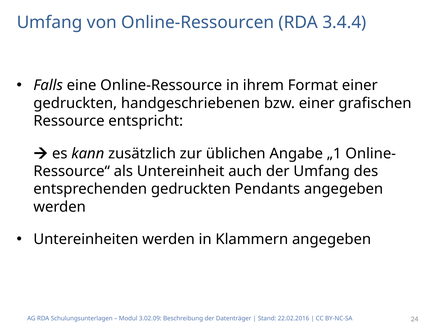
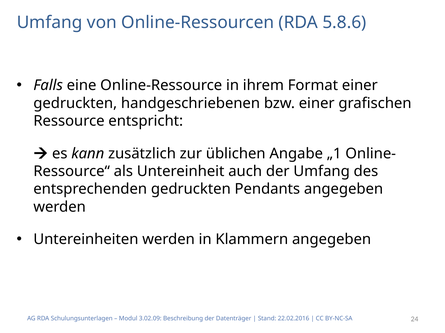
3.4.4: 3.4.4 -> 5.8.6
